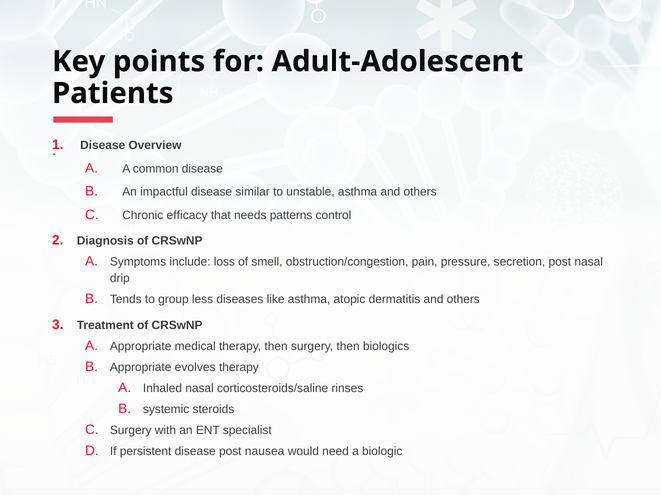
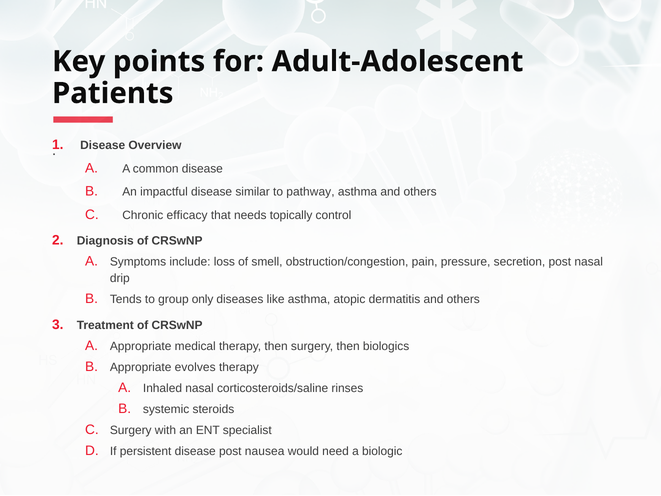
unstable: unstable -> pathway
patterns: patterns -> topically
less: less -> only
